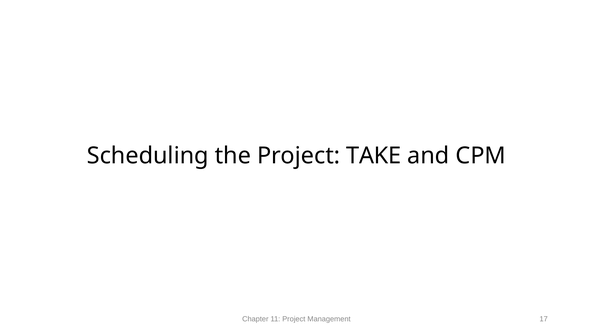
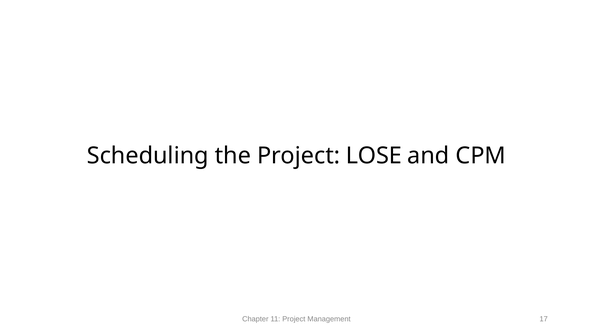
TAKE: TAKE -> LOSE
